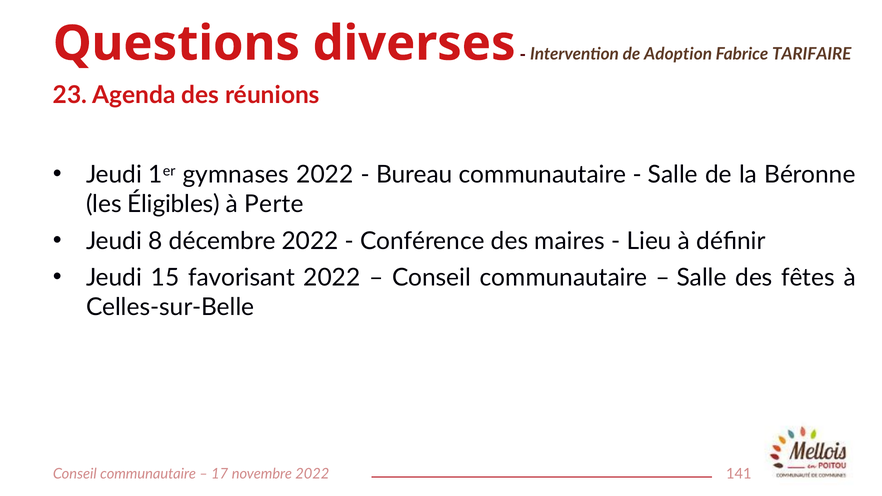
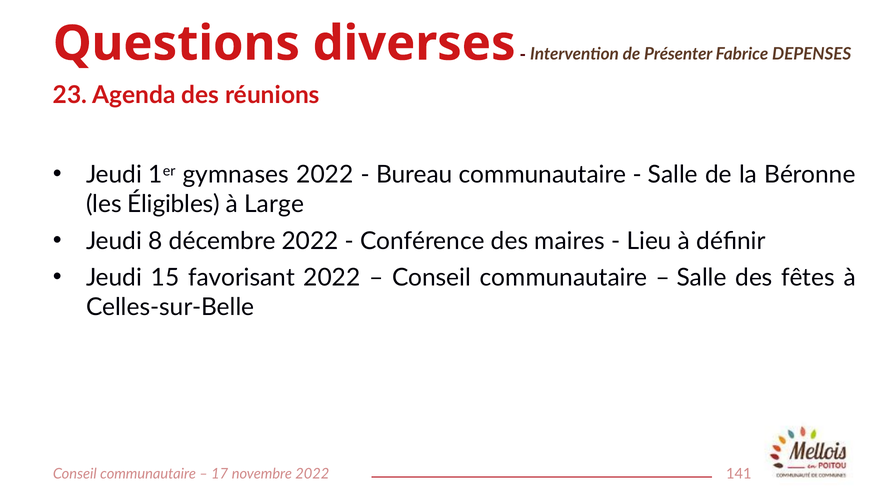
Adoption: Adoption -> Présenter
TARIFAIRE: TARIFAIRE -> DEPENSES
Perte: Perte -> Large
